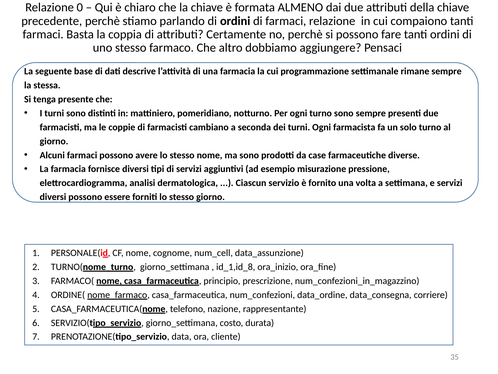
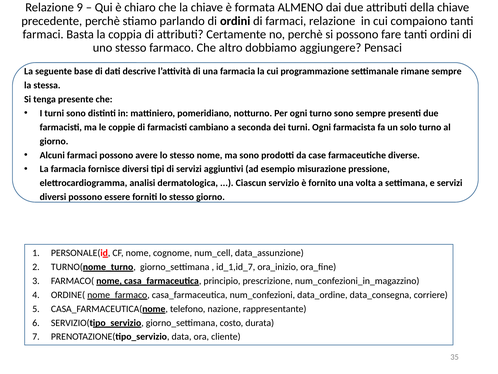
0: 0 -> 9
id_1,id_8: id_1,id_8 -> id_1,id_7
